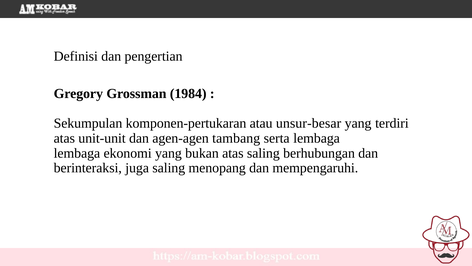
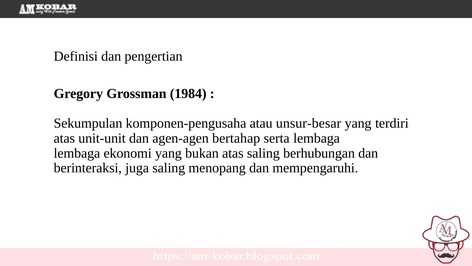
komponen-pertukaran: komponen-pertukaran -> komponen-pengusaha
tambang: tambang -> bertahap
